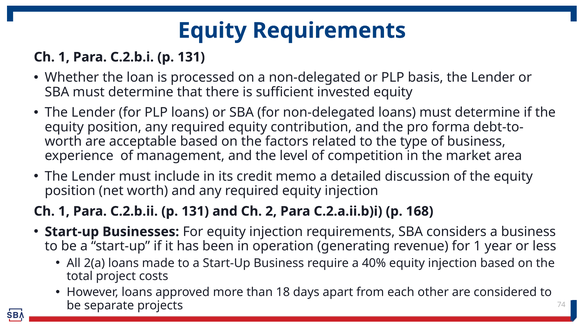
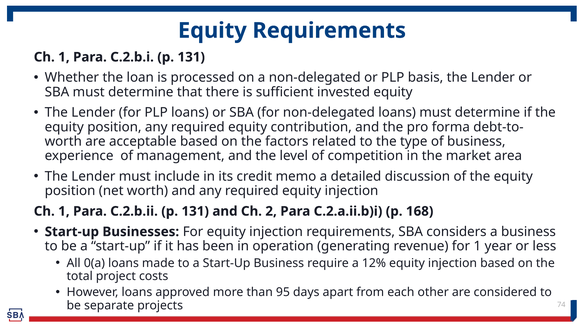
2(a: 2(a -> 0(a
40%: 40% -> 12%
18: 18 -> 95
